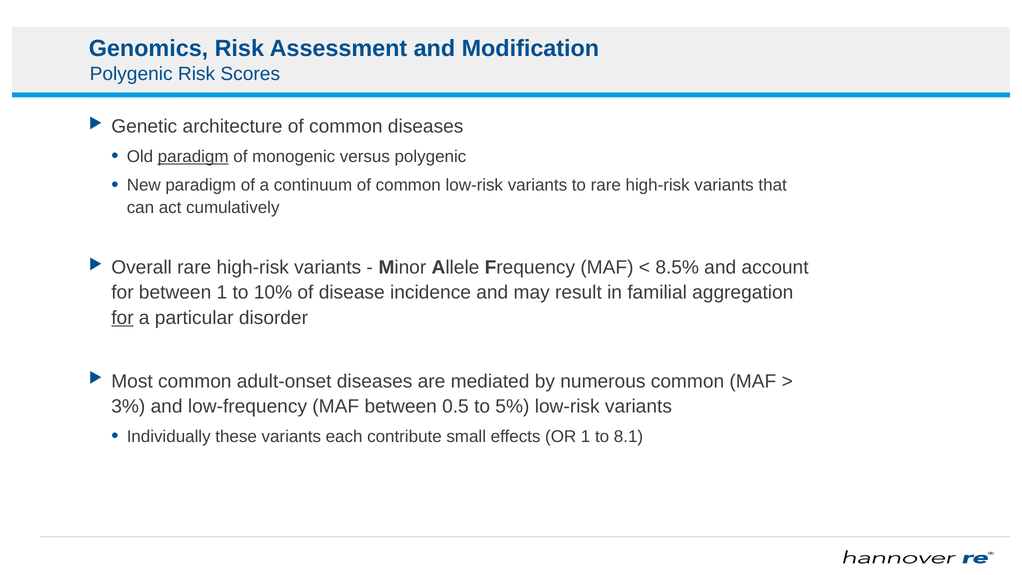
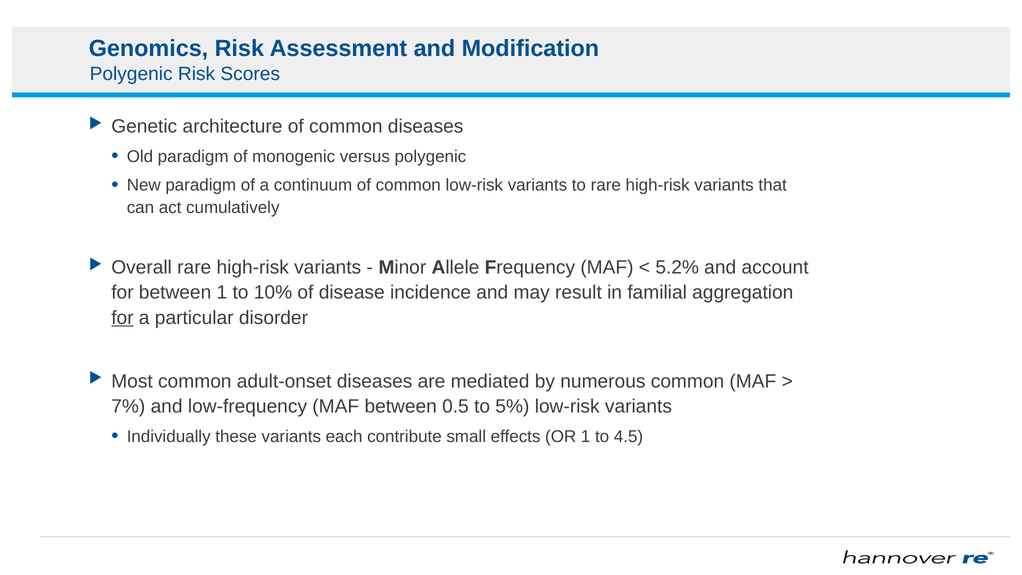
paradigm at (193, 156) underline: present -> none
8.5%: 8.5% -> 5.2%
3%: 3% -> 7%
8.1: 8.1 -> 4.5
